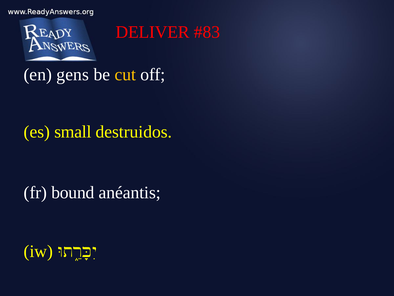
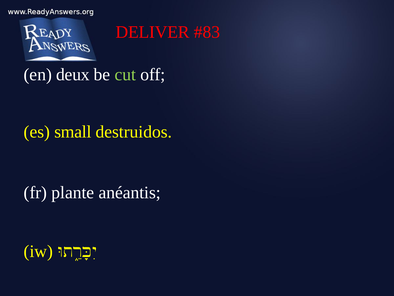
gens: gens -> deux
cut colour: yellow -> light green
bound: bound -> plante
